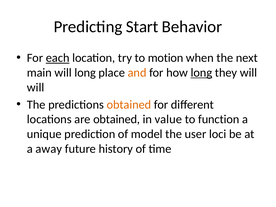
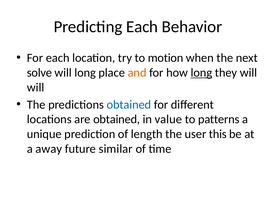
Predicting Start: Start -> Each
each at (58, 58) underline: present -> none
main: main -> solve
obtained at (129, 105) colour: orange -> blue
function: function -> patterns
model: model -> length
loci: loci -> this
history: history -> similar
